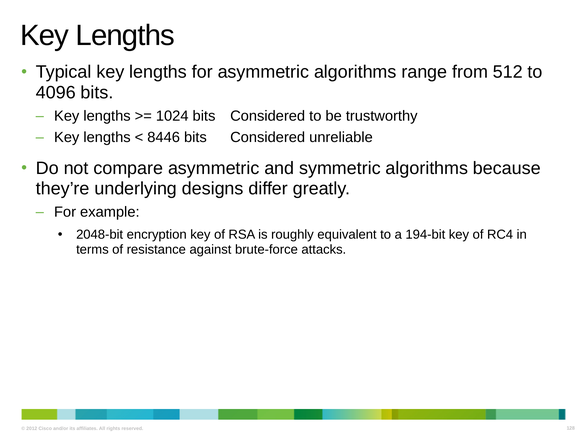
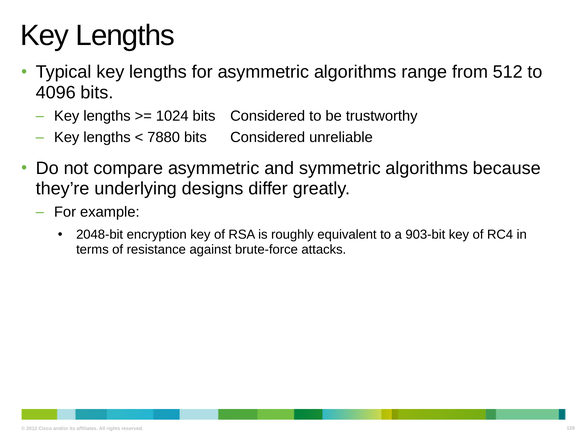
8446: 8446 -> 7880
194-bit: 194-bit -> 903-bit
